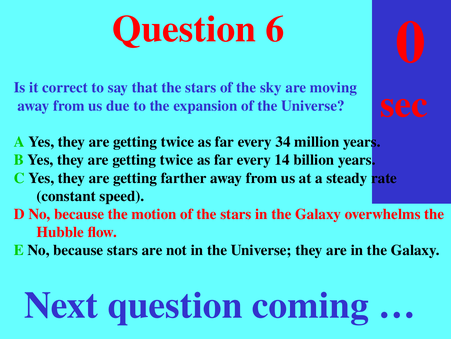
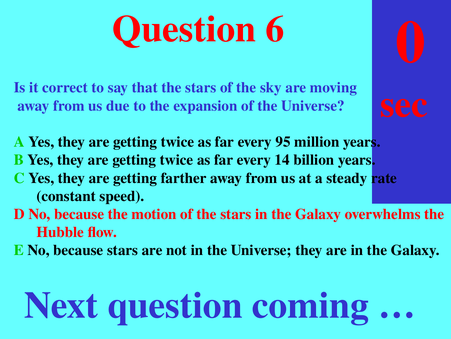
34: 34 -> 95
